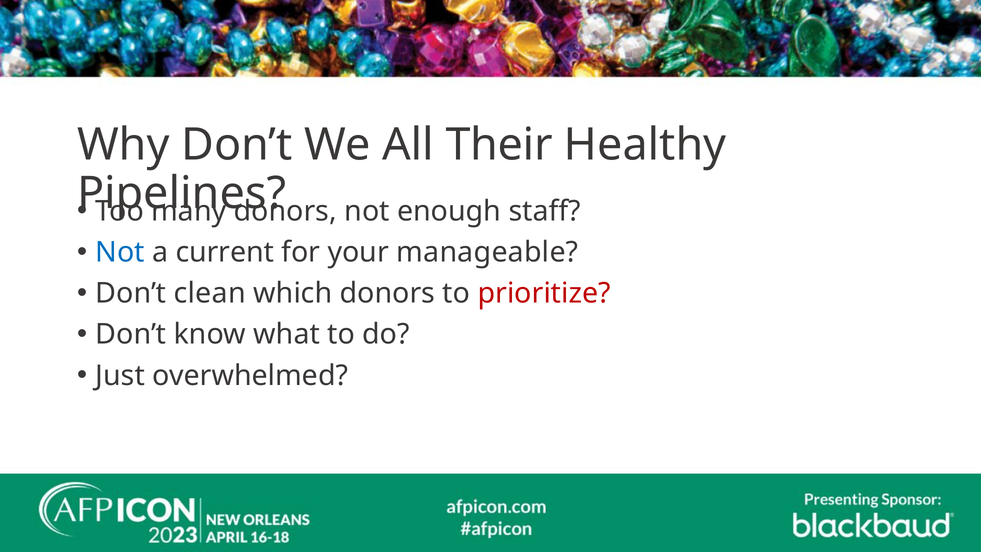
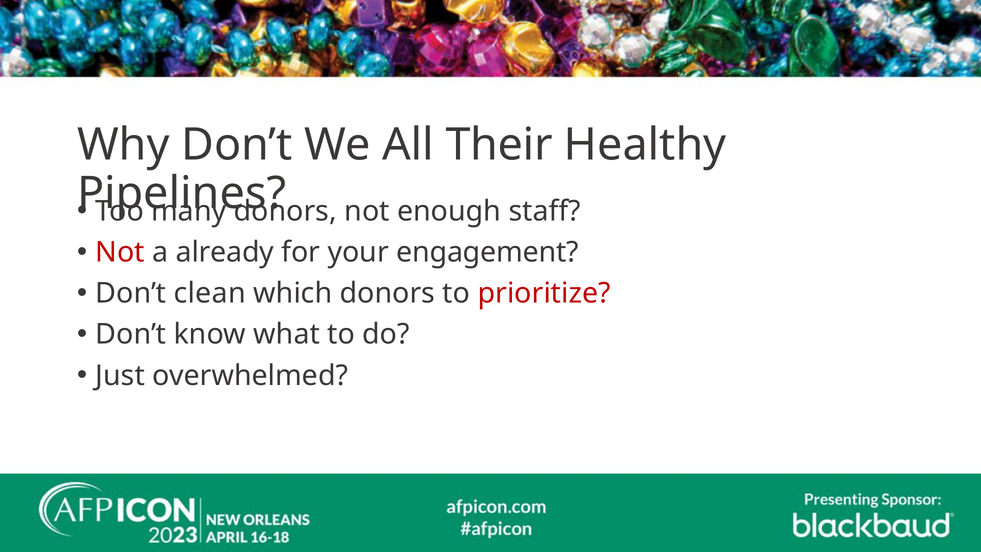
Not at (120, 252) colour: blue -> red
current: current -> already
manageable: manageable -> engagement
